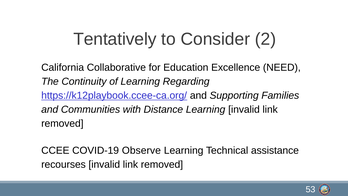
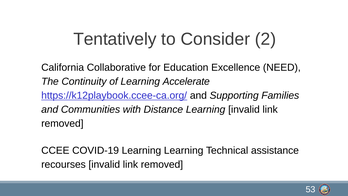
Regarding: Regarding -> Accelerate
COVID-19 Observe: Observe -> Learning
